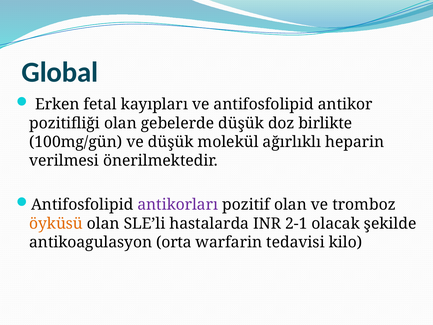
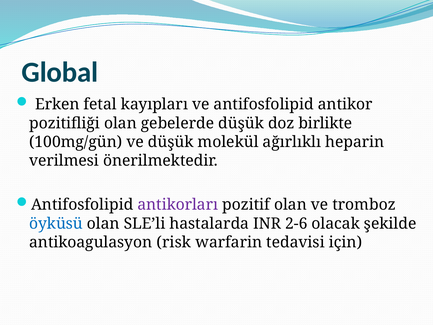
öyküsü colour: orange -> blue
2-1: 2-1 -> 2-6
orta: orta -> risk
kilo: kilo -> için
